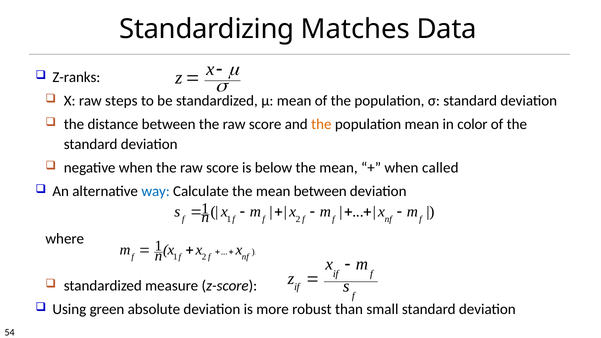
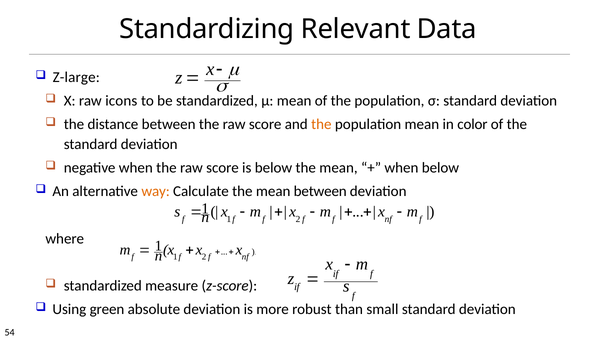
Matches: Matches -> Relevant
Z-ranks: Z-ranks -> Z-large
steps: steps -> icons
when called: called -> below
way colour: blue -> orange
